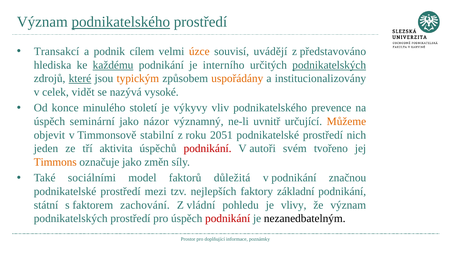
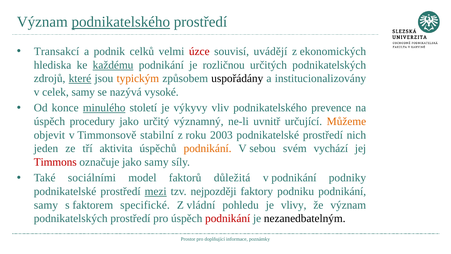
cílem: cílem -> celků
úzce colour: orange -> red
představováno: představováno -> ekonomických
interního: interního -> rozličnou
podnikatelských at (329, 65) underline: present -> none
uspořádány colour: orange -> black
celek vidět: vidět -> samy
minulého underline: none -> present
seminární: seminární -> procedury
názor: názor -> určitý
2051: 2051 -> 2003
podnikání at (208, 148) colour: red -> orange
autoři: autoři -> sebou
tvořeno: tvořeno -> vychází
Timmons colour: orange -> red
jako změn: změn -> samy
značnou: značnou -> podniky
mezi underline: none -> present
nejlepších: nejlepších -> nejpozději
základní: základní -> podniku
státní at (46, 205): státní -> samy
zachování: zachování -> specifické
